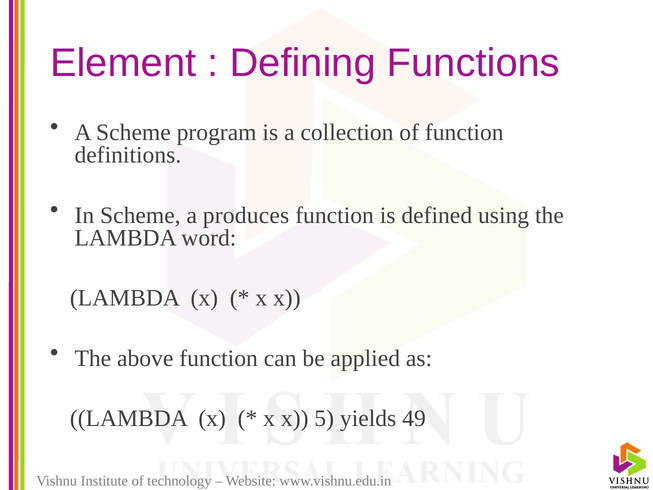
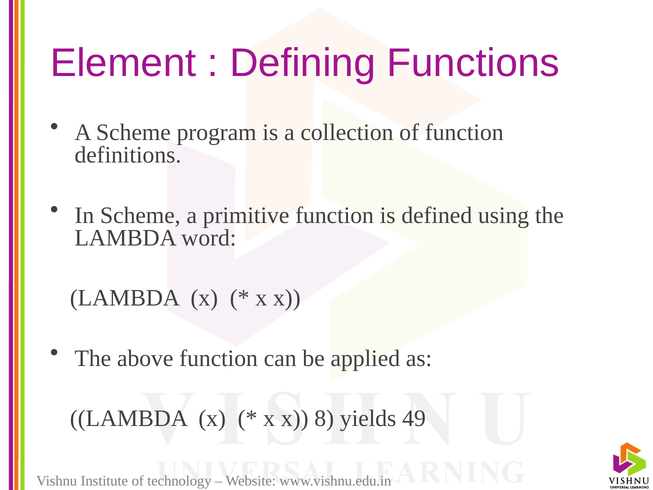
produces: produces -> primitive
5: 5 -> 8
